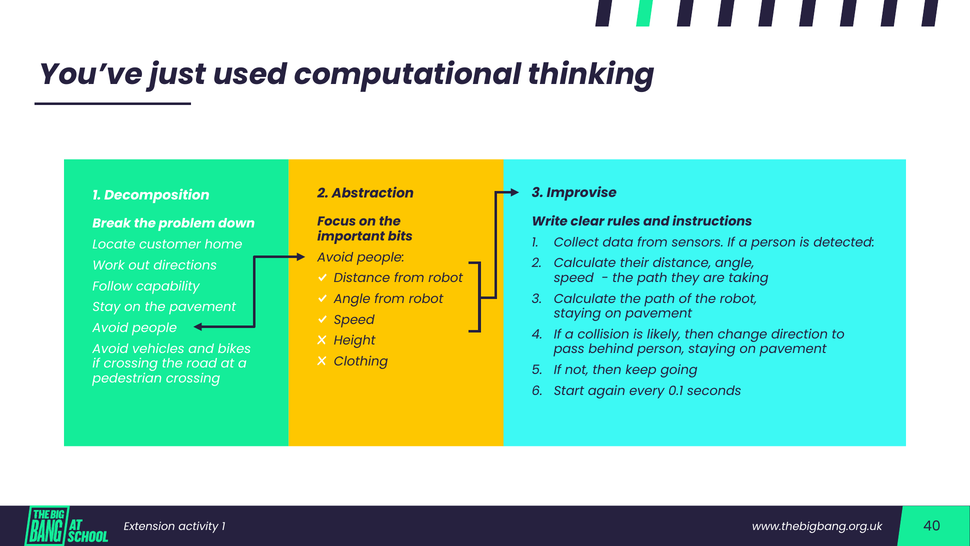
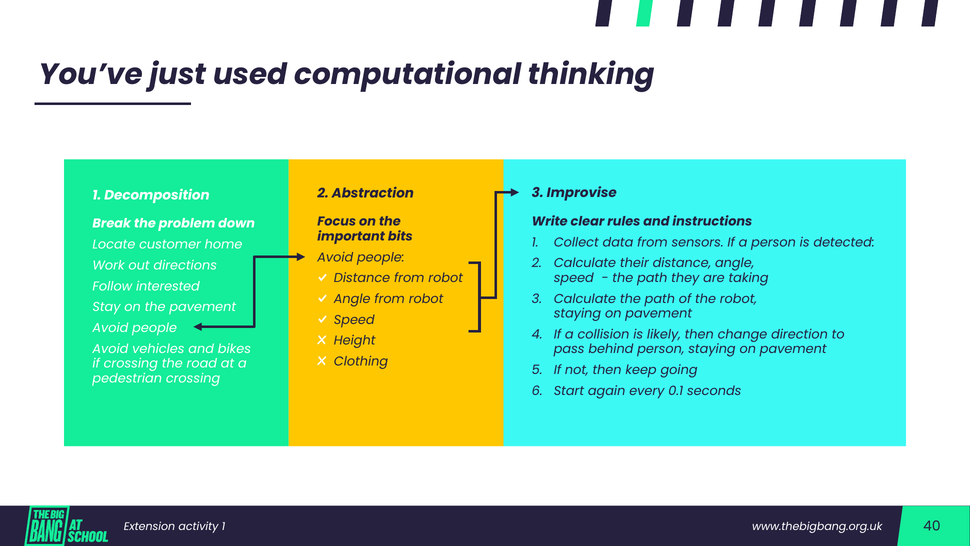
capability: capability -> interested
